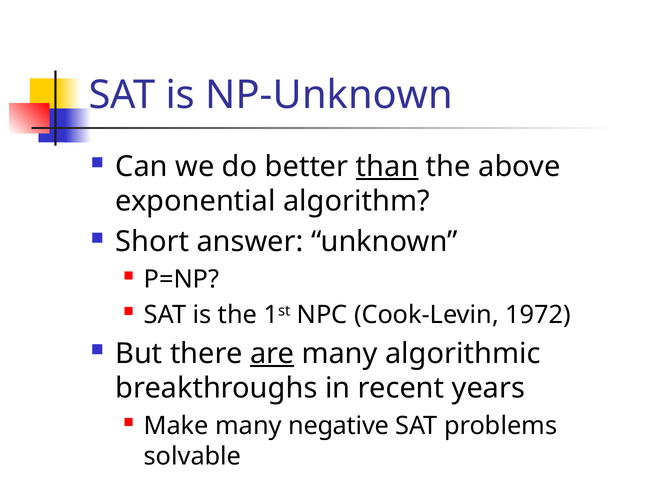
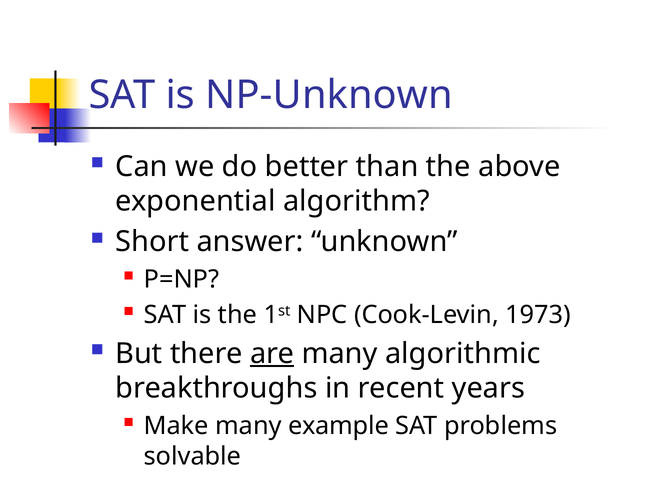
than underline: present -> none
1972: 1972 -> 1973
negative: negative -> example
